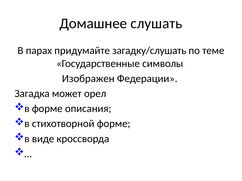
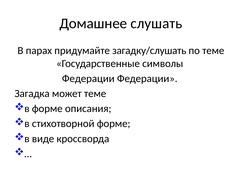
Изображен at (88, 79): Изображен -> Федерации
может орел: орел -> теме
